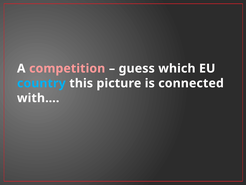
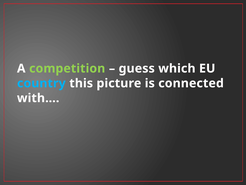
competition colour: pink -> light green
